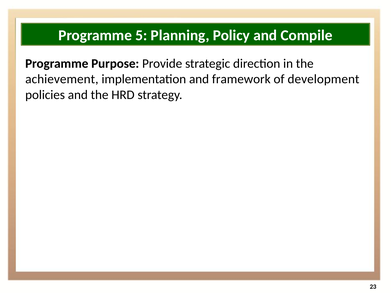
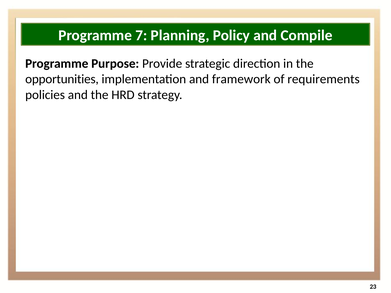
5: 5 -> 7
achievement: achievement -> opportunities
development: development -> requirements
